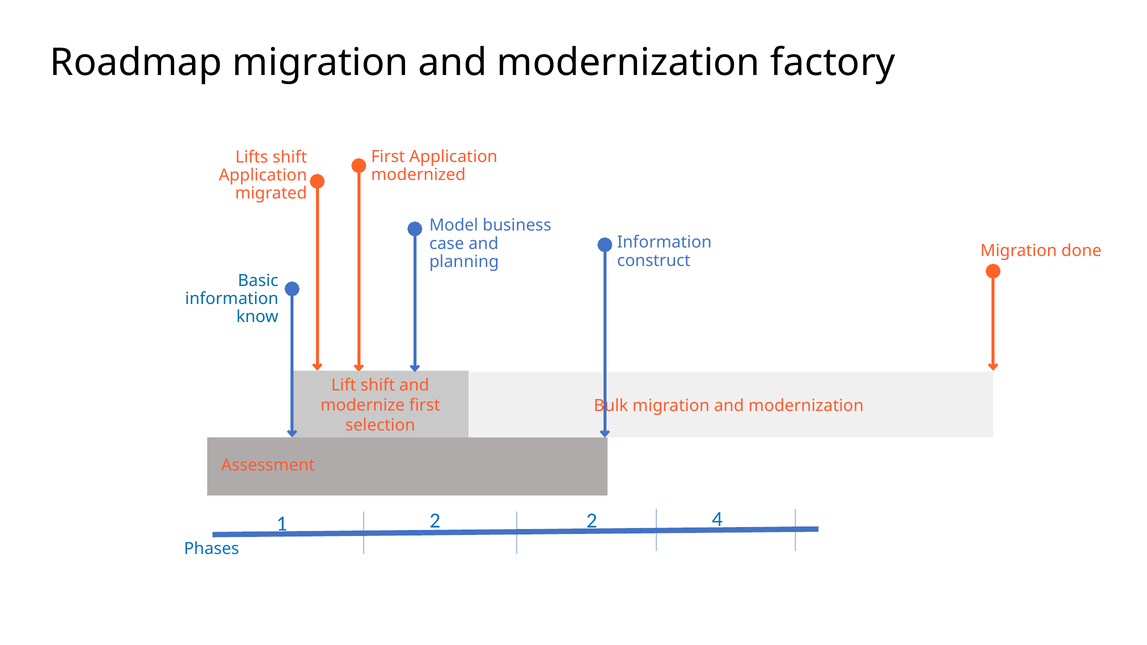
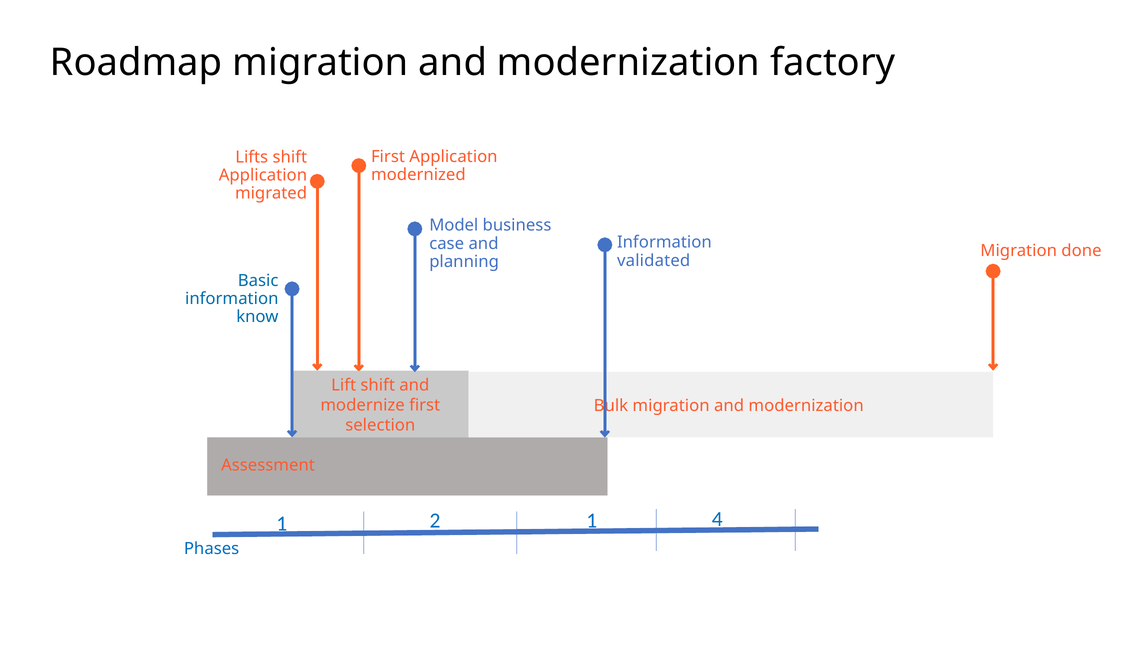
construct: construct -> validated
2 2: 2 -> 1
